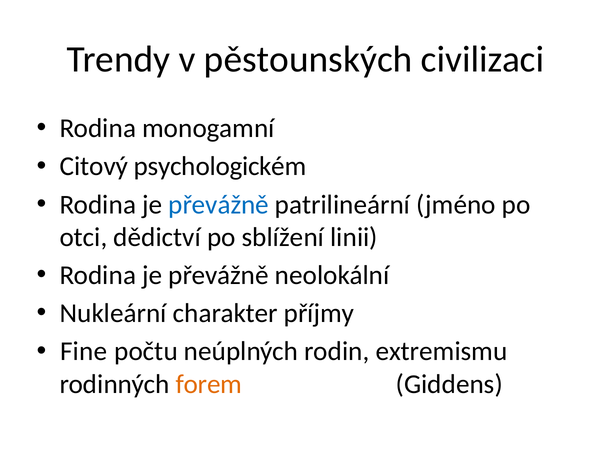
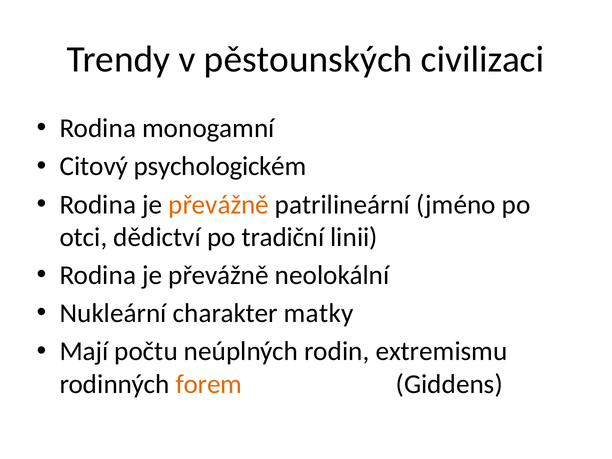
převážně at (219, 205) colour: blue -> orange
sblížení: sblížení -> tradiční
příjmy: příjmy -> matky
Fine: Fine -> Mají
